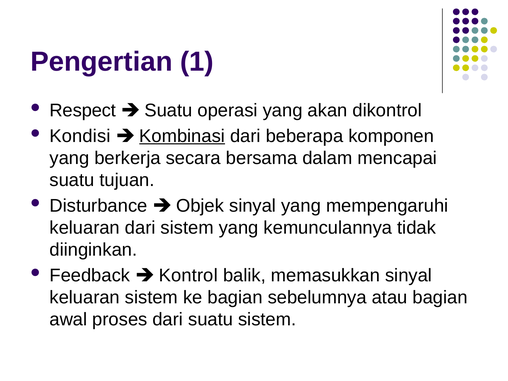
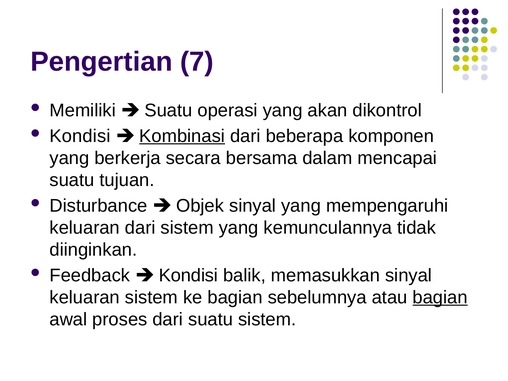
1: 1 -> 7
Respect: Respect -> Memiliki
Kontrol at (188, 275): Kontrol -> Kondisi
bagian at (440, 297) underline: none -> present
